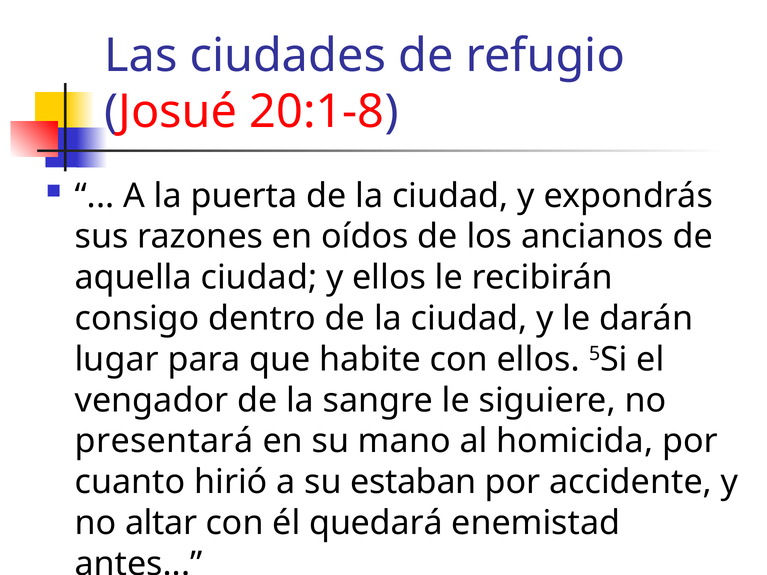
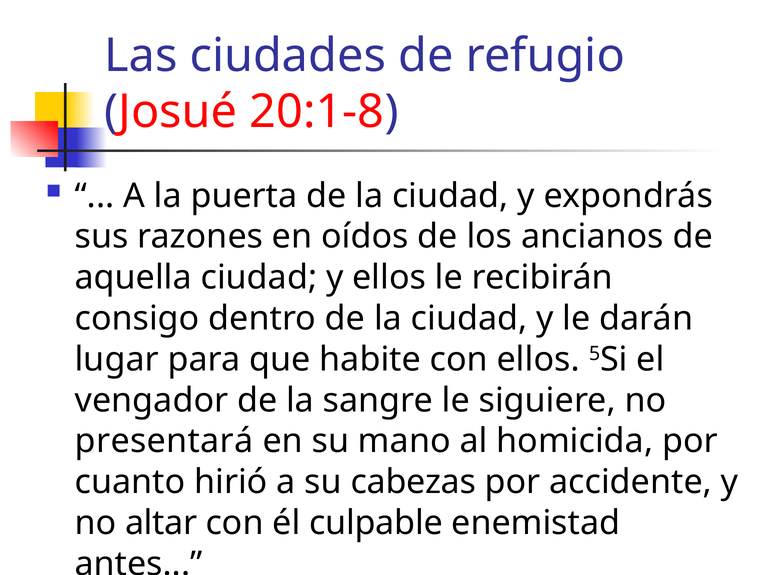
estaban: estaban -> cabezas
quedará: quedará -> culpable
